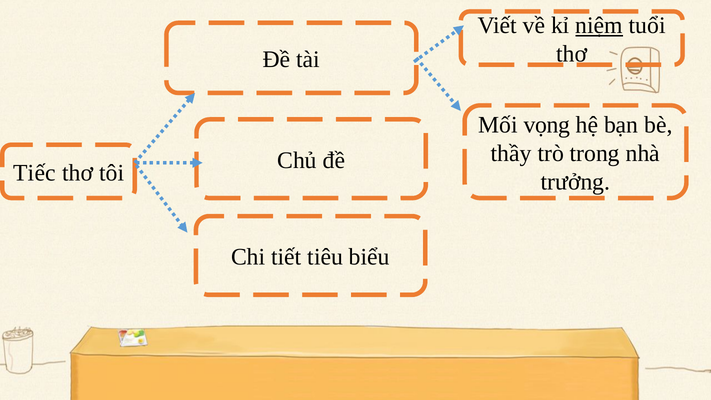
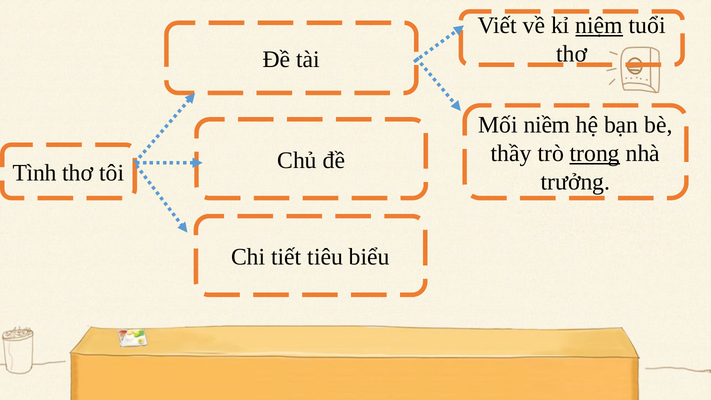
vọng: vọng -> niềm
trong underline: none -> present
Tiếc: Tiếc -> Tình
